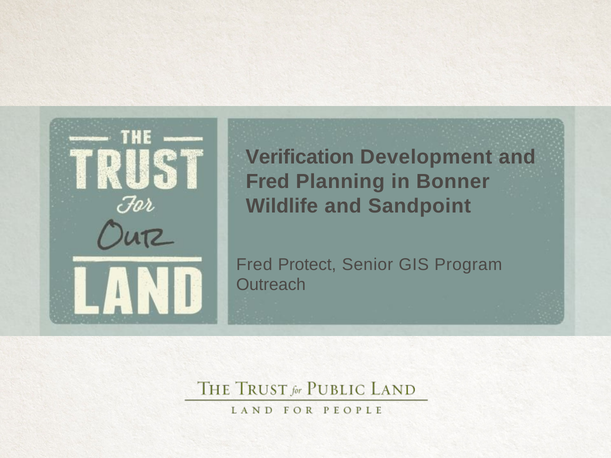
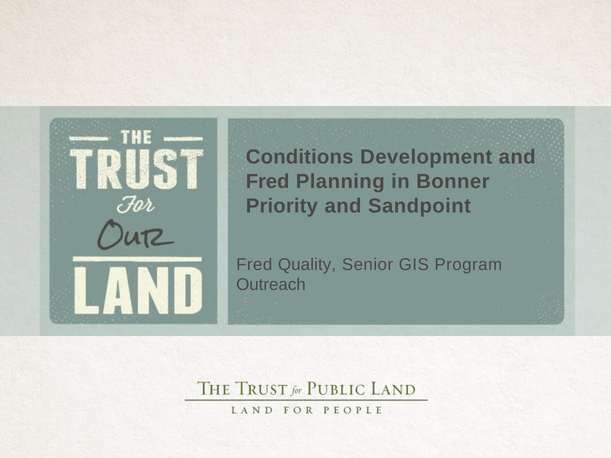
Verification: Verification -> Conditions
Wildlife: Wildlife -> Priority
Protect: Protect -> Quality
